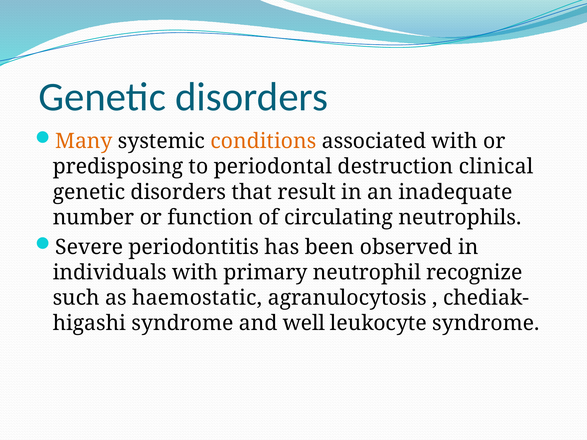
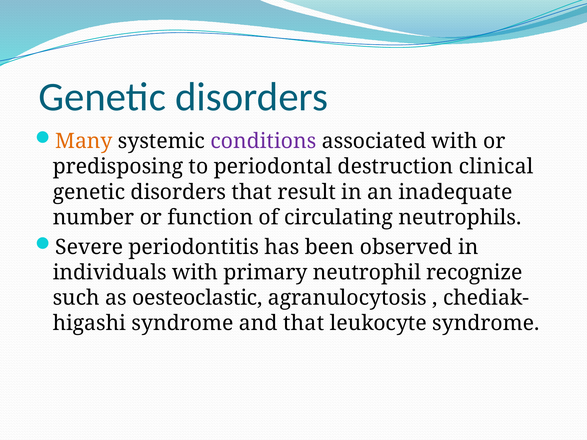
conditions colour: orange -> purple
haemostatic: haemostatic -> oesteoclastic
and well: well -> that
